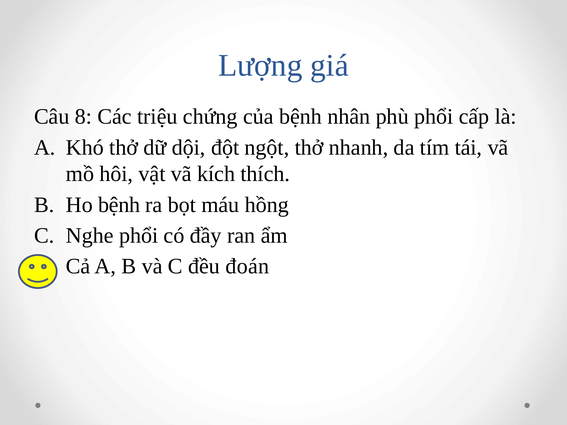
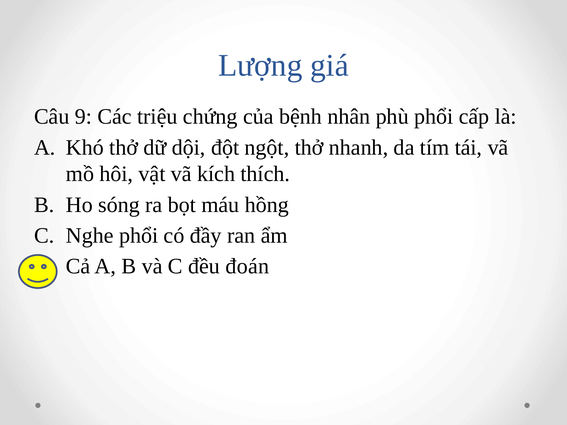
8: 8 -> 9
Ho bệnh: bệnh -> sóng
